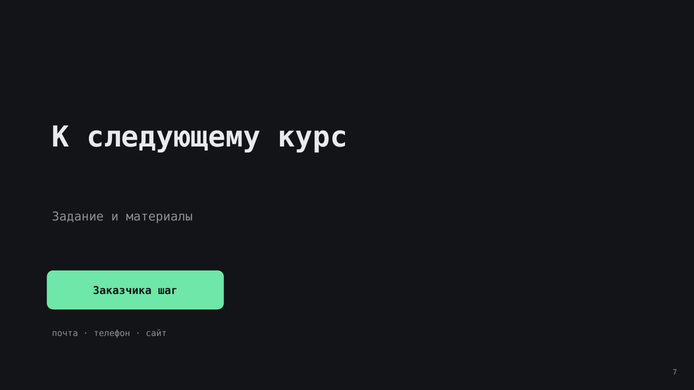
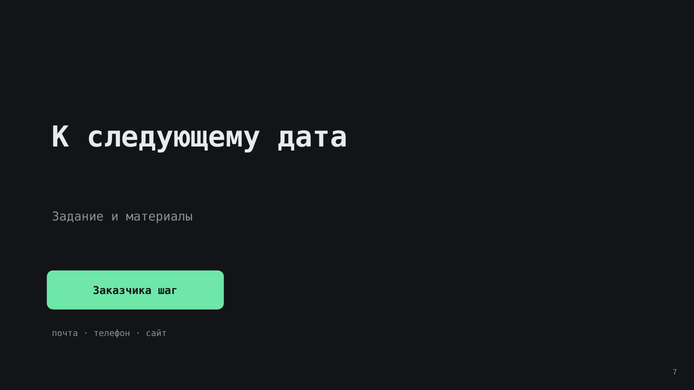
курс: курс -> дата
